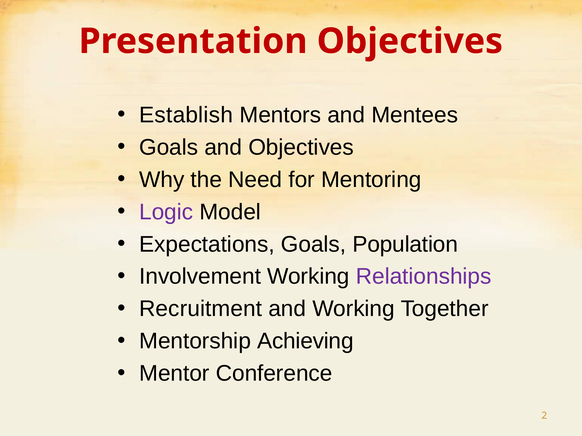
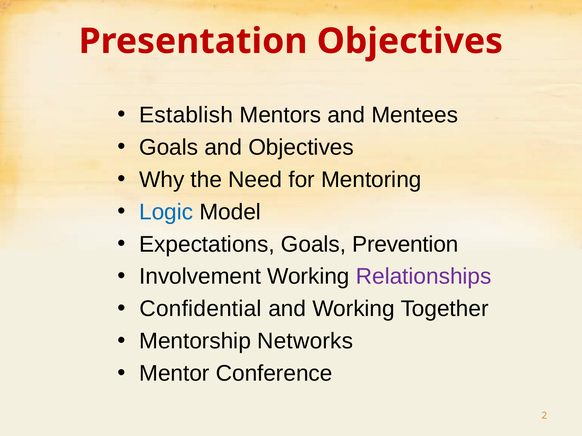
Logic colour: purple -> blue
Population: Population -> Prevention
Recruitment: Recruitment -> Confidential
Achieving: Achieving -> Networks
